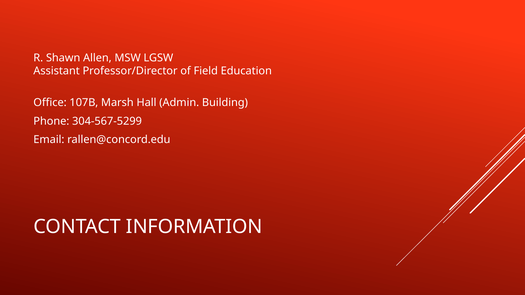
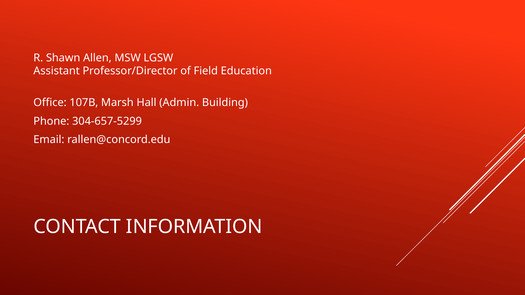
304-567-5299: 304-567-5299 -> 304-657-5299
